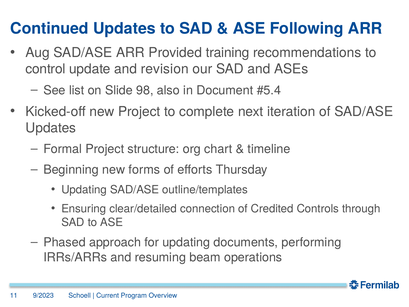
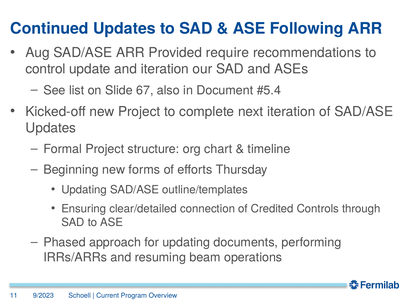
training: training -> require
and revision: revision -> iteration
98: 98 -> 67
